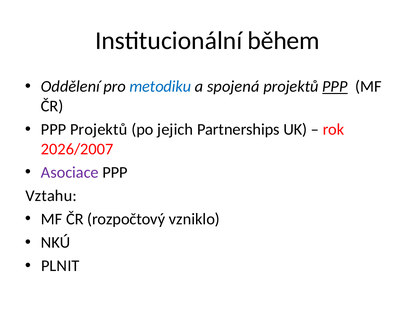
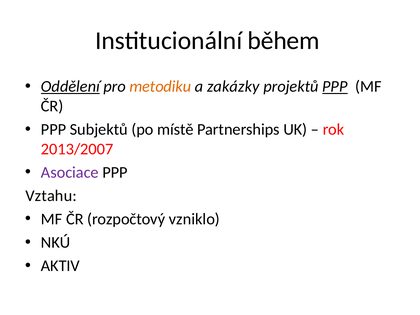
Oddělení underline: none -> present
metodiku colour: blue -> orange
spojená: spojená -> zakázky
PPP Projektů: Projektů -> Subjektů
jejich: jejich -> místě
2026/2007: 2026/2007 -> 2013/2007
PLNIT: PLNIT -> AKTIV
